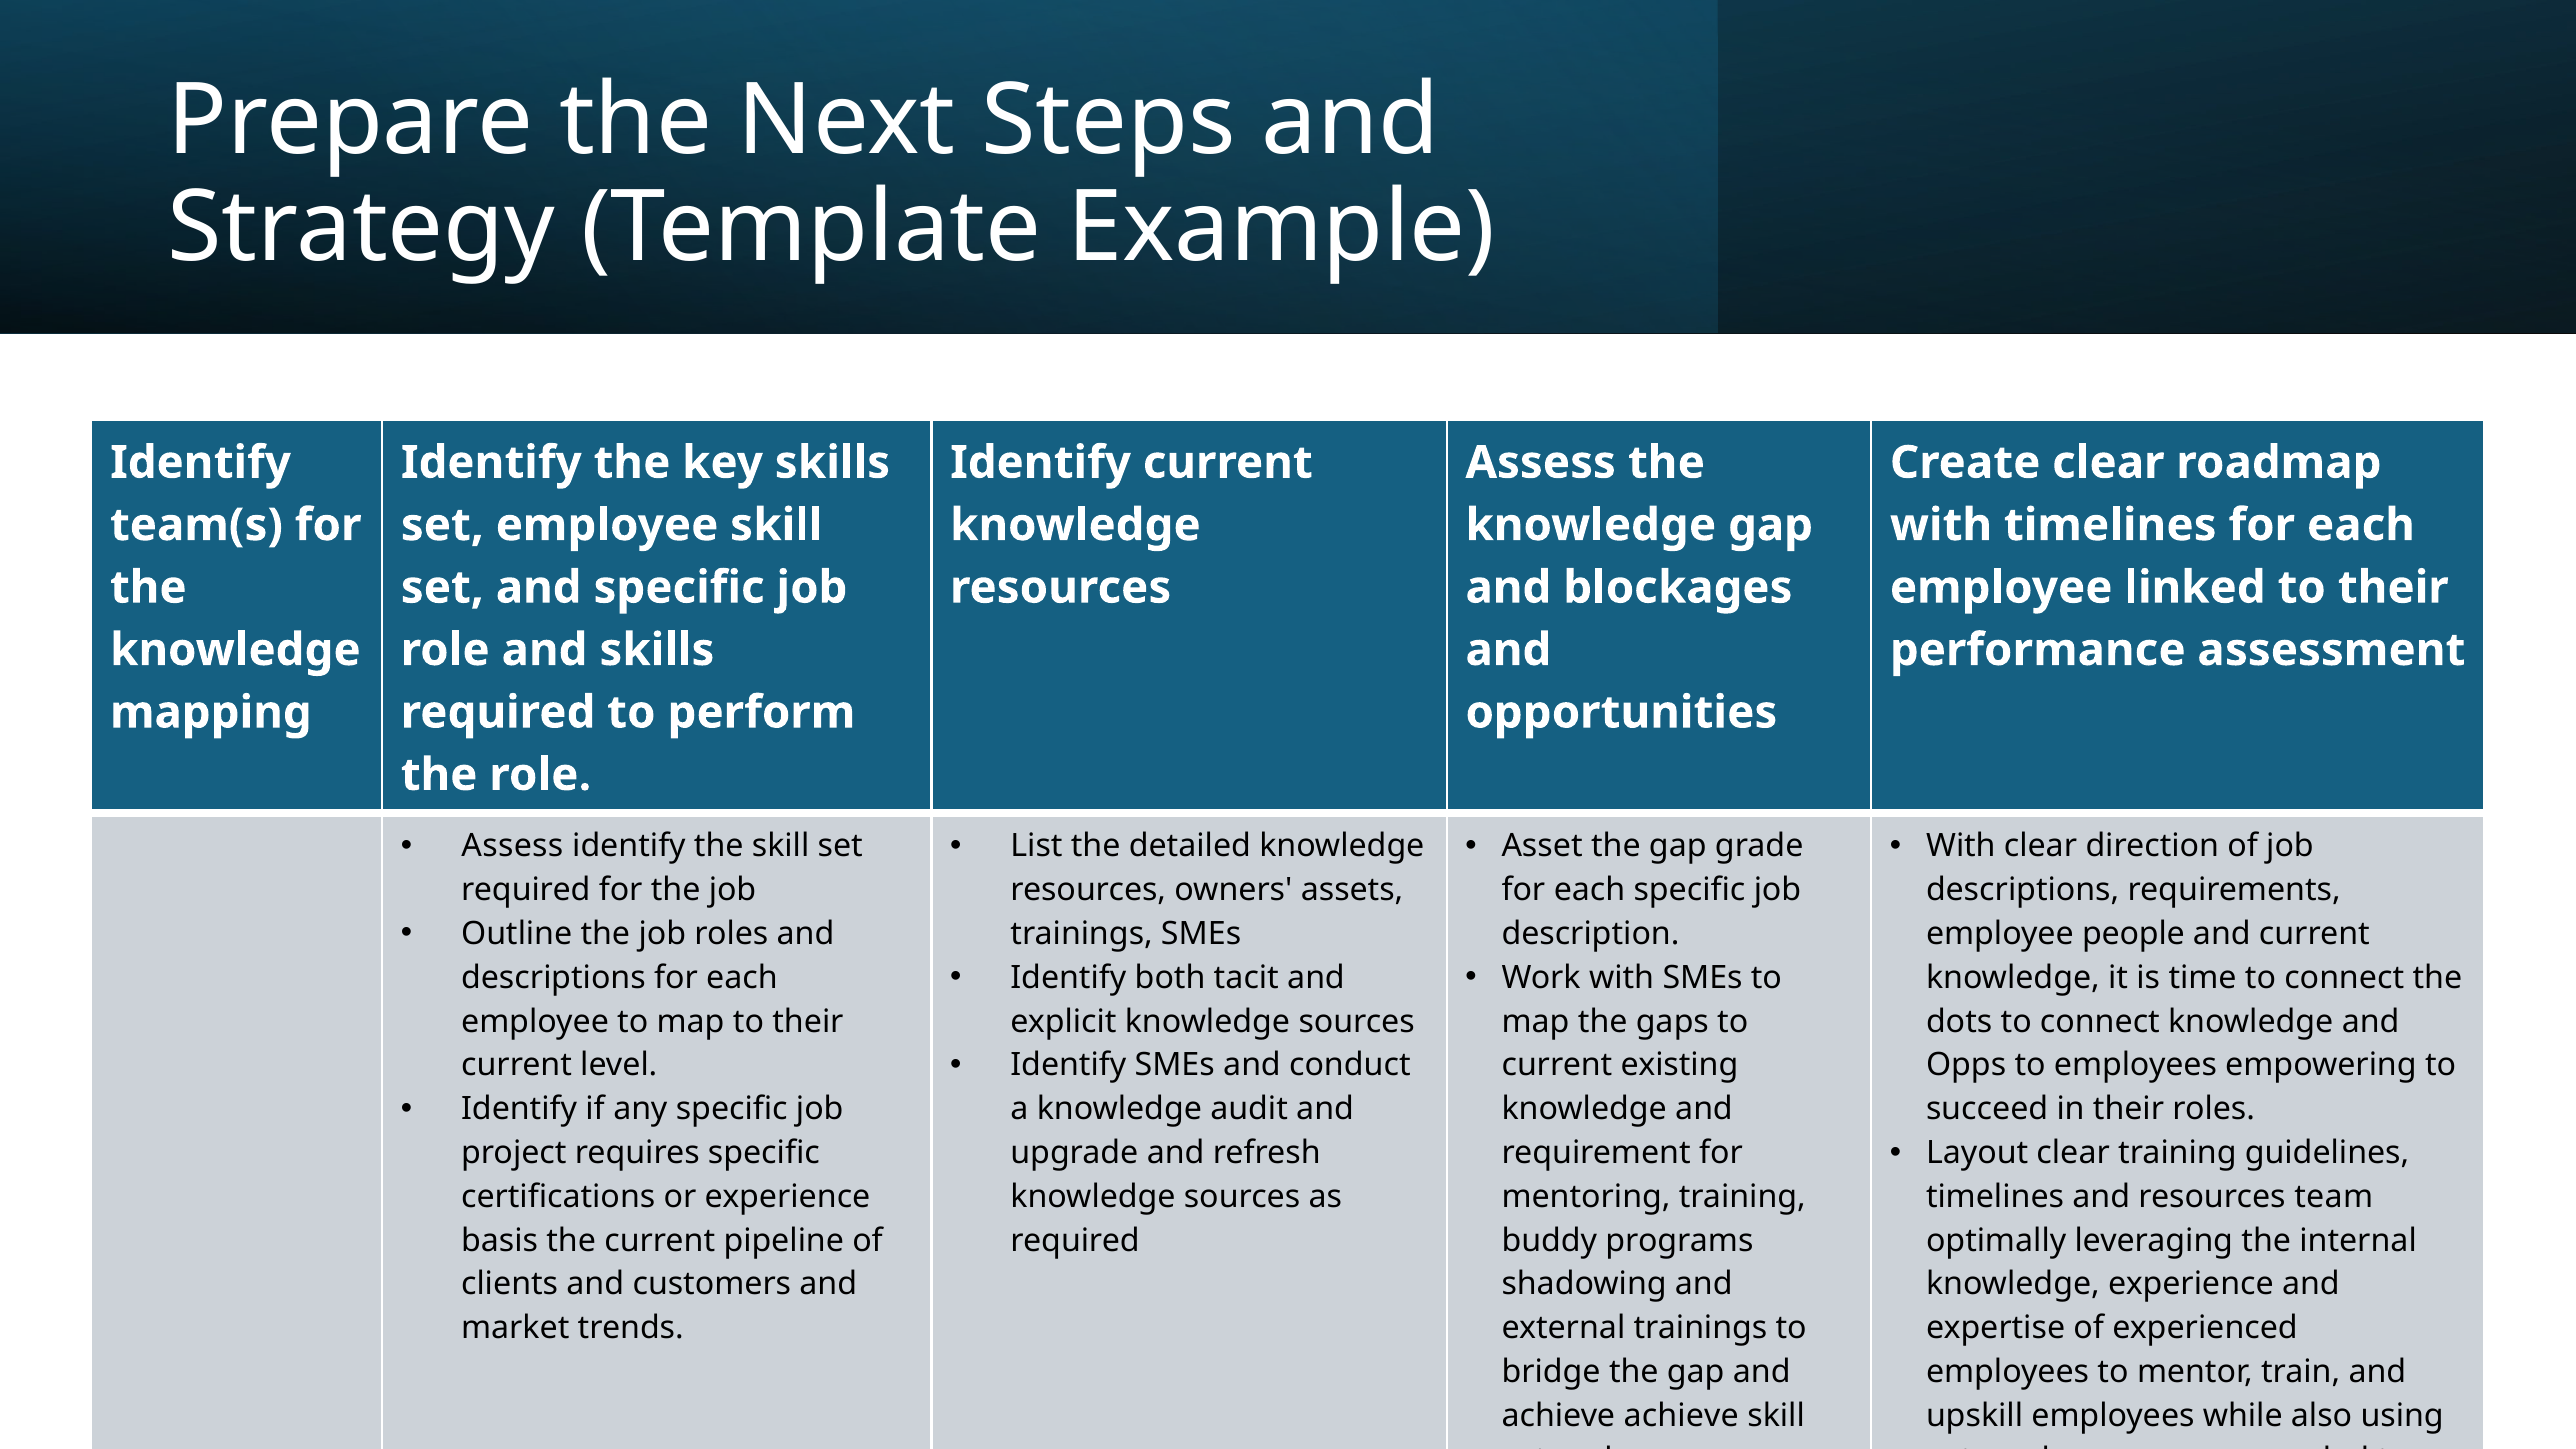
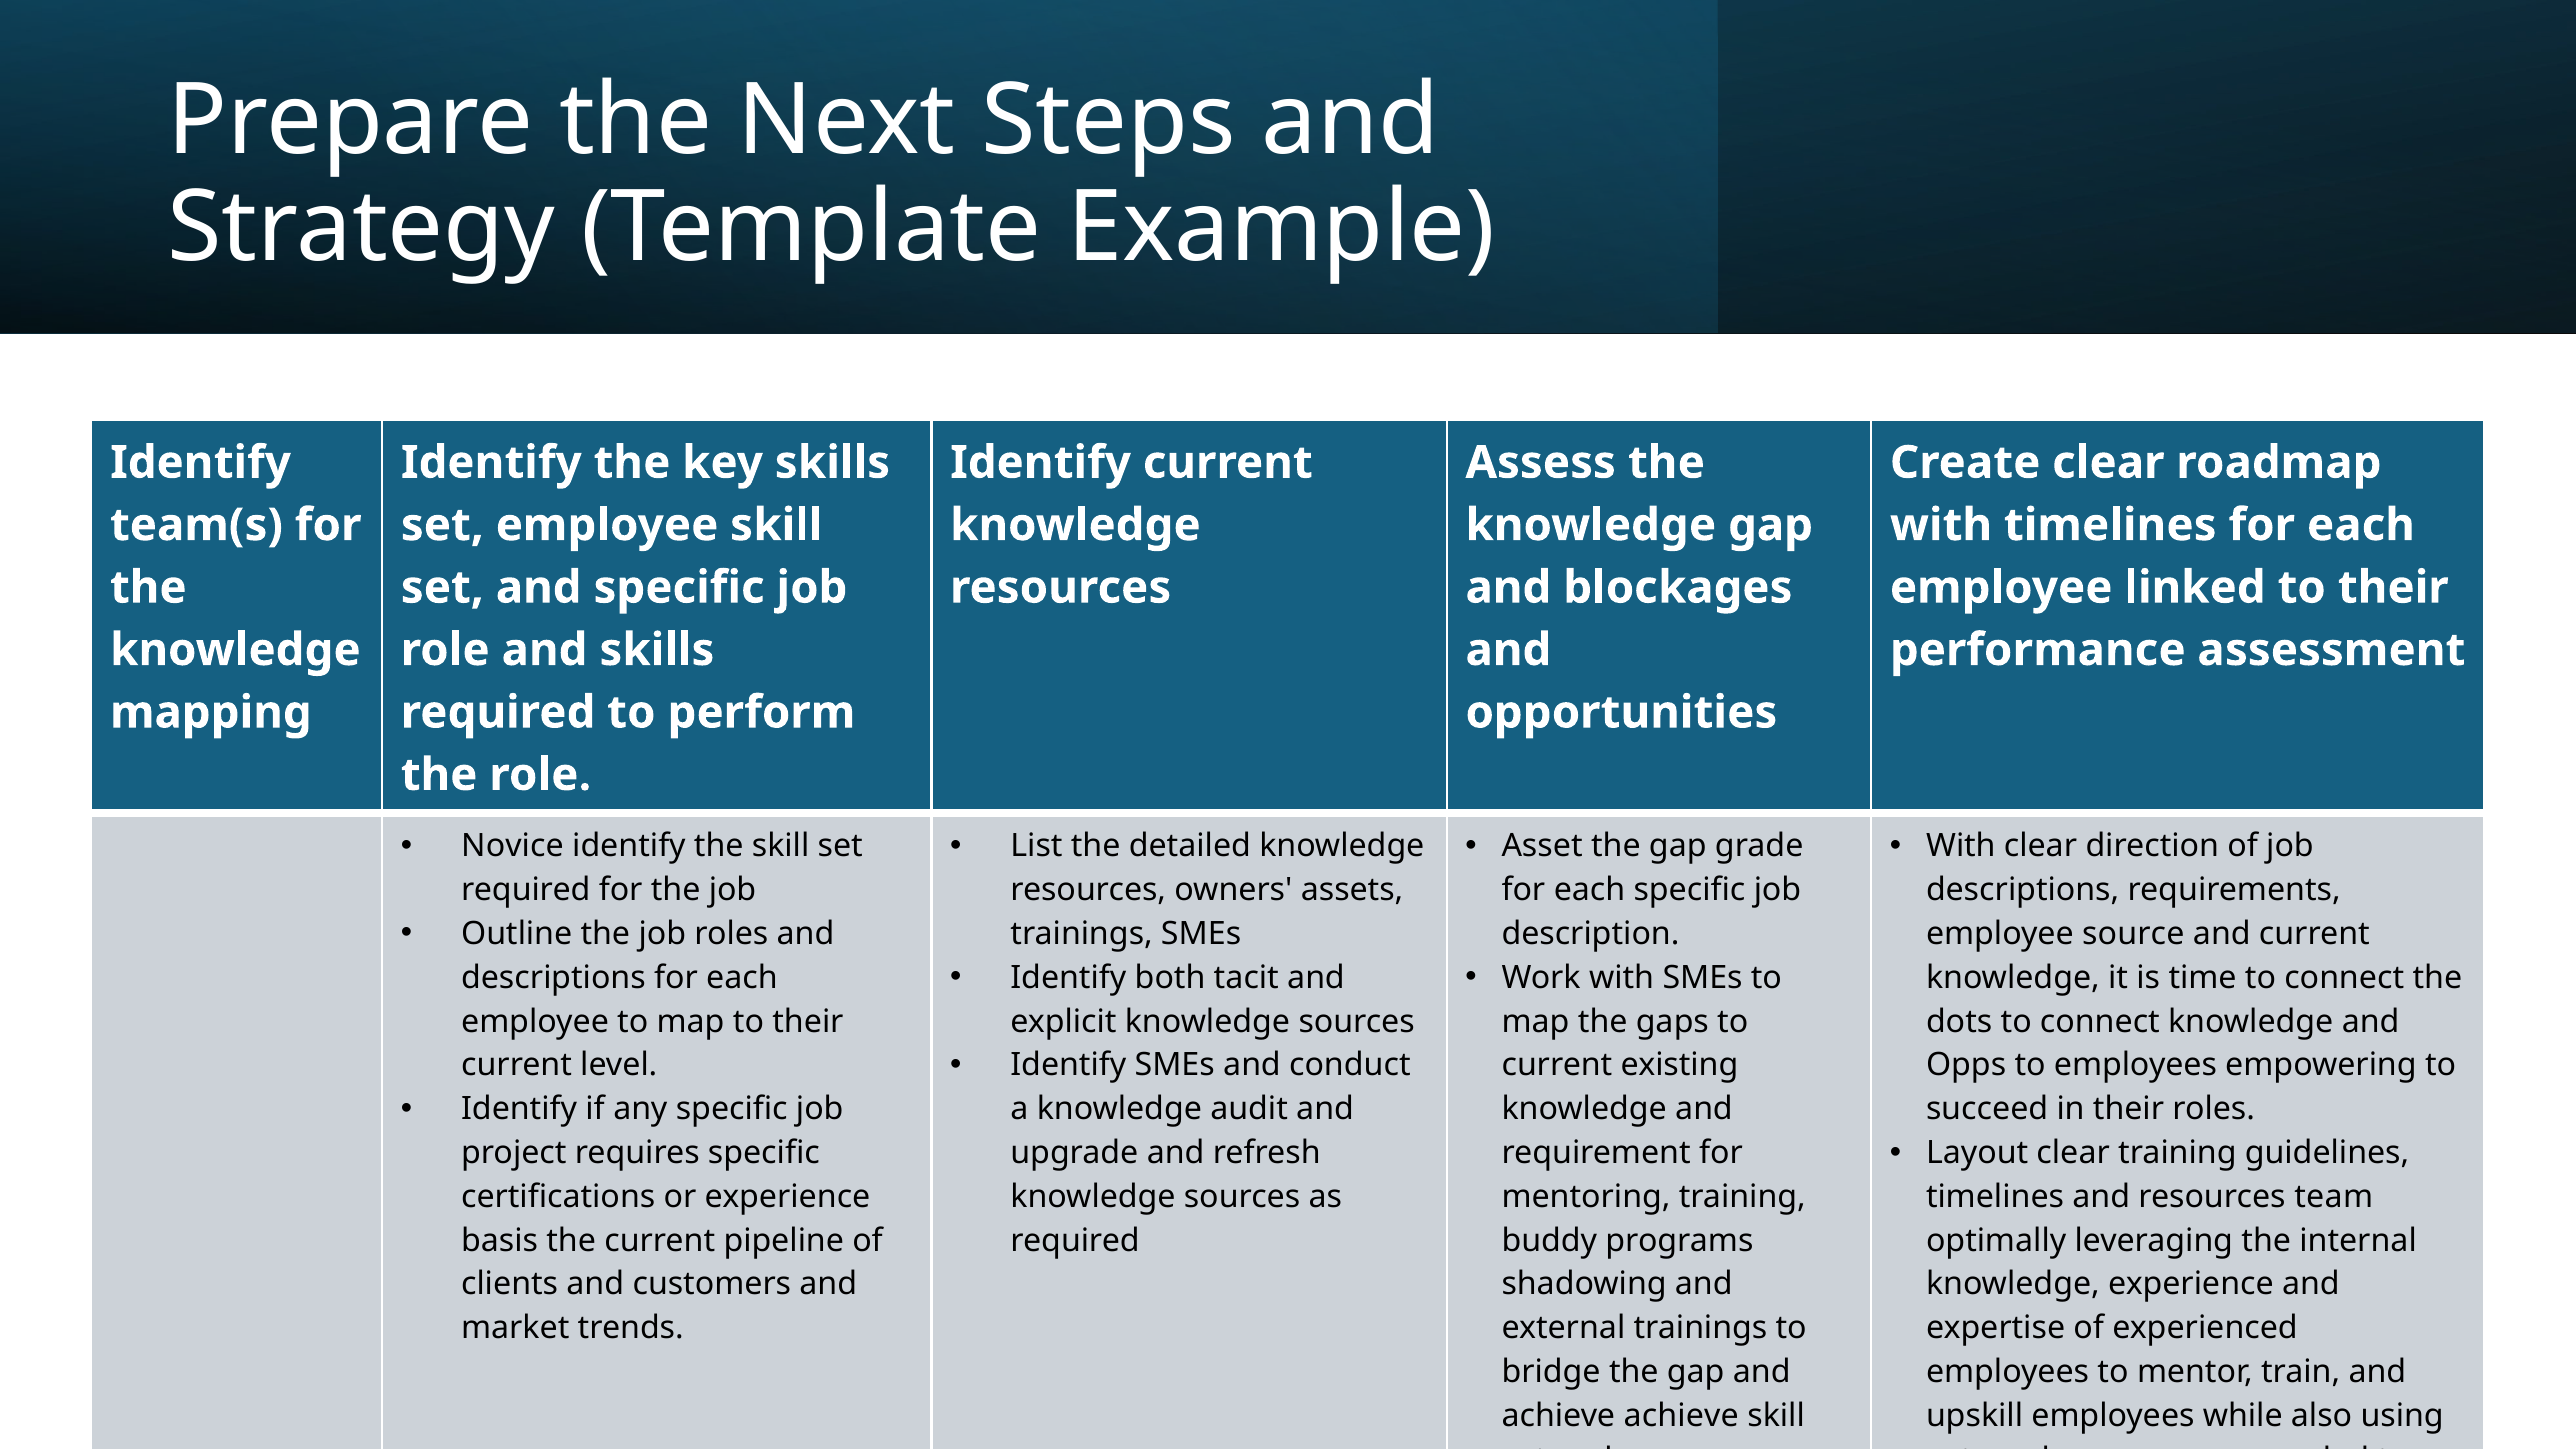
Assess at (512, 846): Assess -> Novice
people: people -> source
